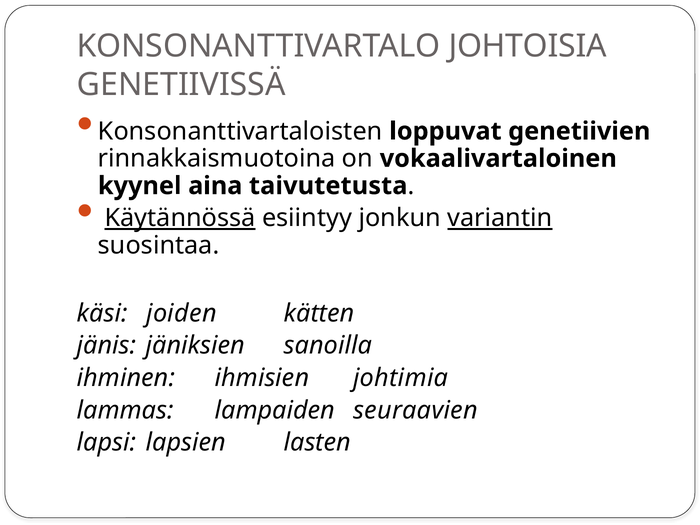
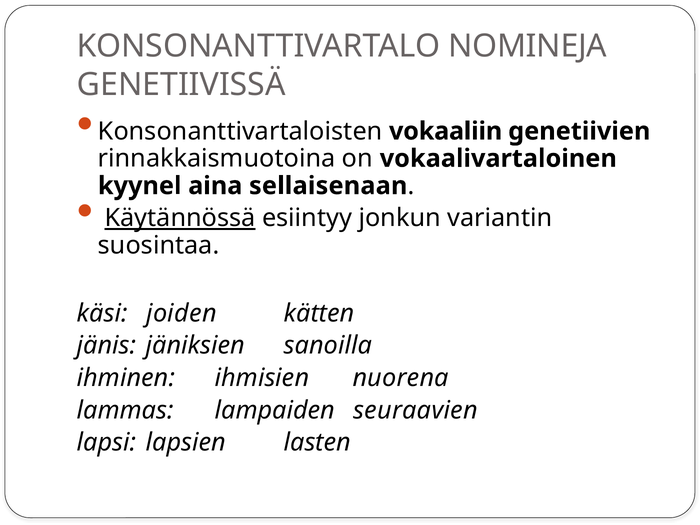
JOHTOISIA: JOHTOISIA -> NOMINEJA
loppuvat: loppuvat -> vokaaliin
taivutetusta: taivutetusta -> sellaisenaan
variantin underline: present -> none
johtimia: johtimia -> nuorena
